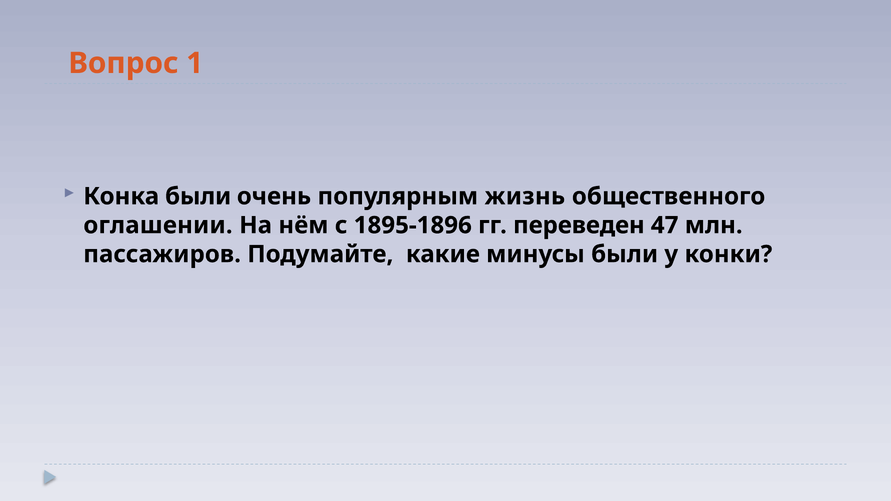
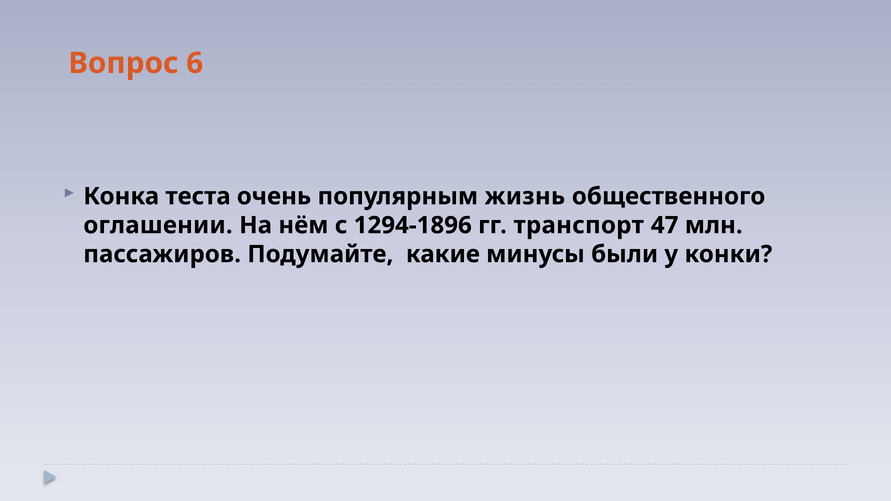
1: 1 -> 6
Конка были: были -> теста
1895-1896: 1895-1896 -> 1294-1896
переведен: переведен -> транспорт
